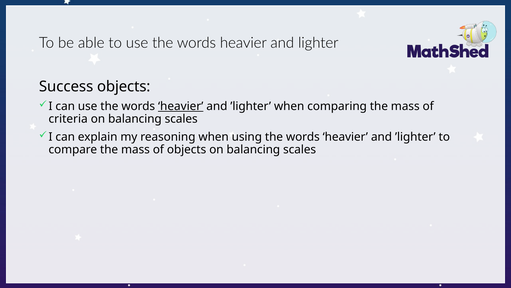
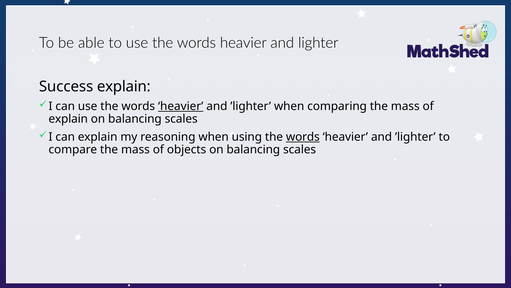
Success objects: objects -> explain
criteria at (68, 119): criteria -> explain
words at (303, 137) underline: none -> present
